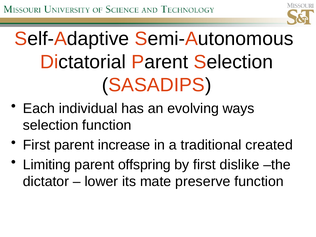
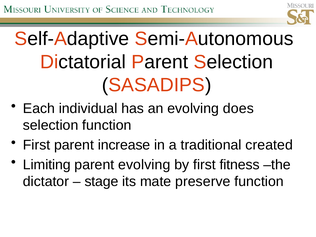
ways: ways -> does
parent offspring: offspring -> evolving
dislike: dislike -> fitness
lower: lower -> stage
